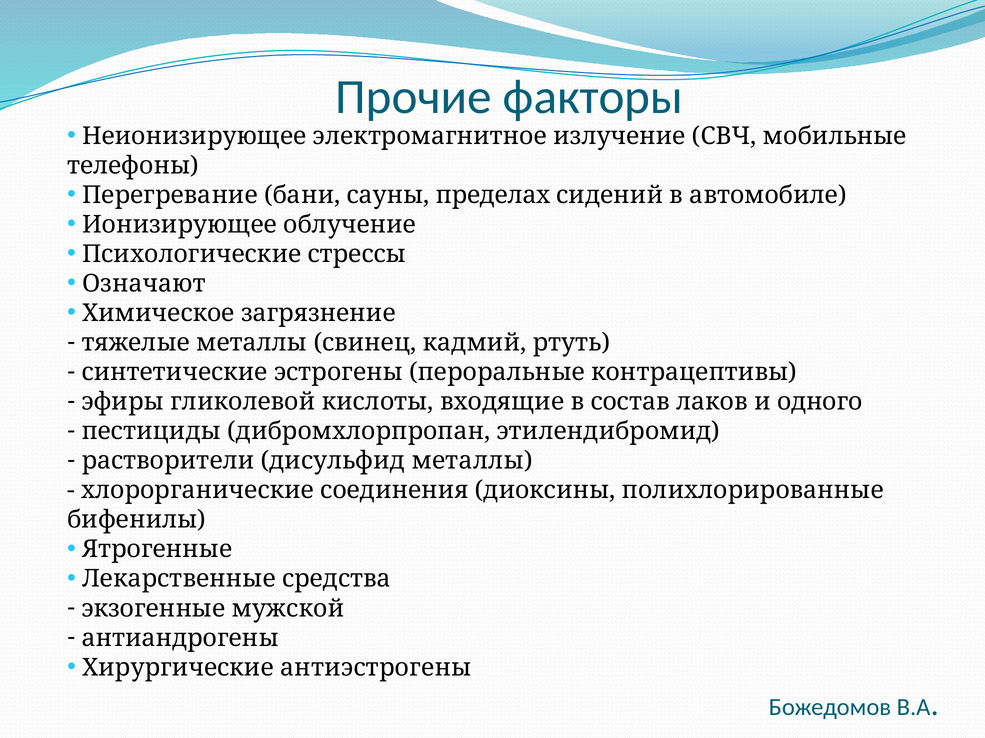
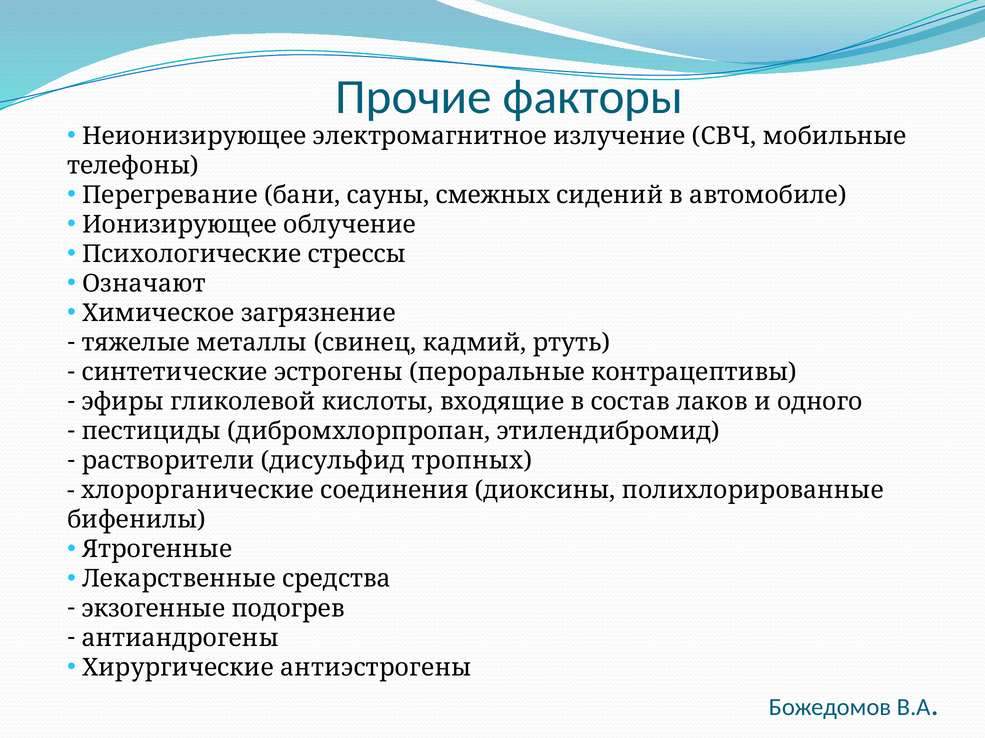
пределах: пределах -> смежных
дисульфид металлы: металлы -> тропных
мужской: мужской -> подогрев
